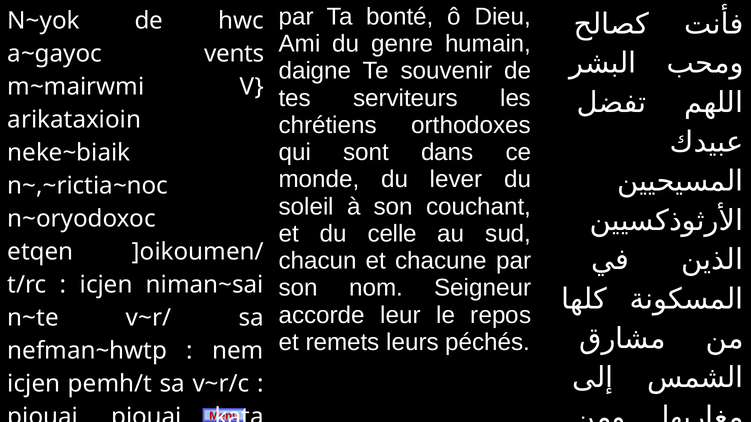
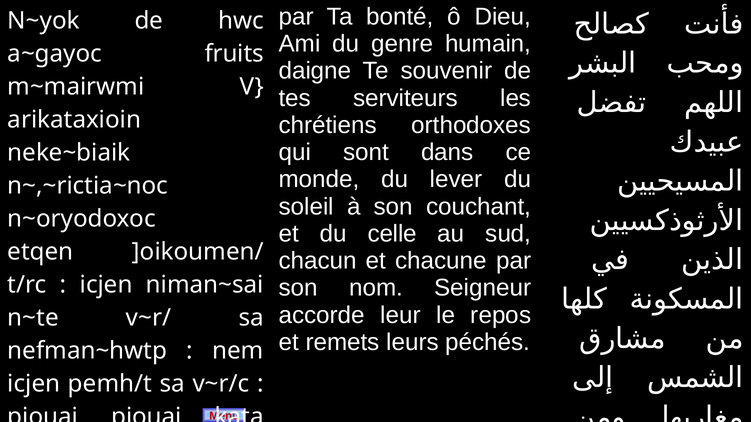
vents: vents -> fruits
